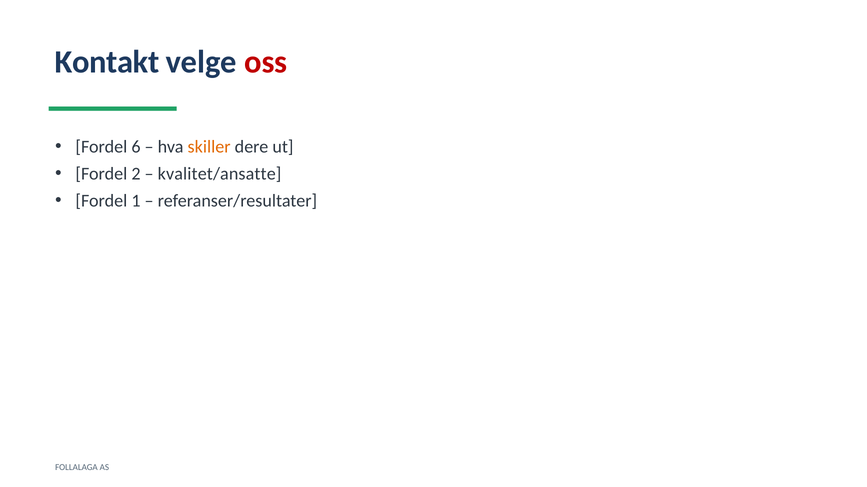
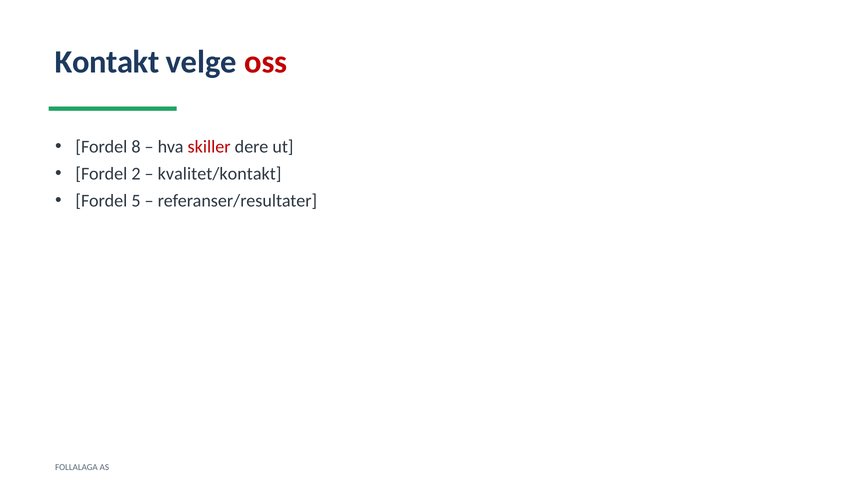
6: 6 -> 8
skiller colour: orange -> red
kvalitet/ansatte: kvalitet/ansatte -> kvalitet/kontakt
1: 1 -> 5
